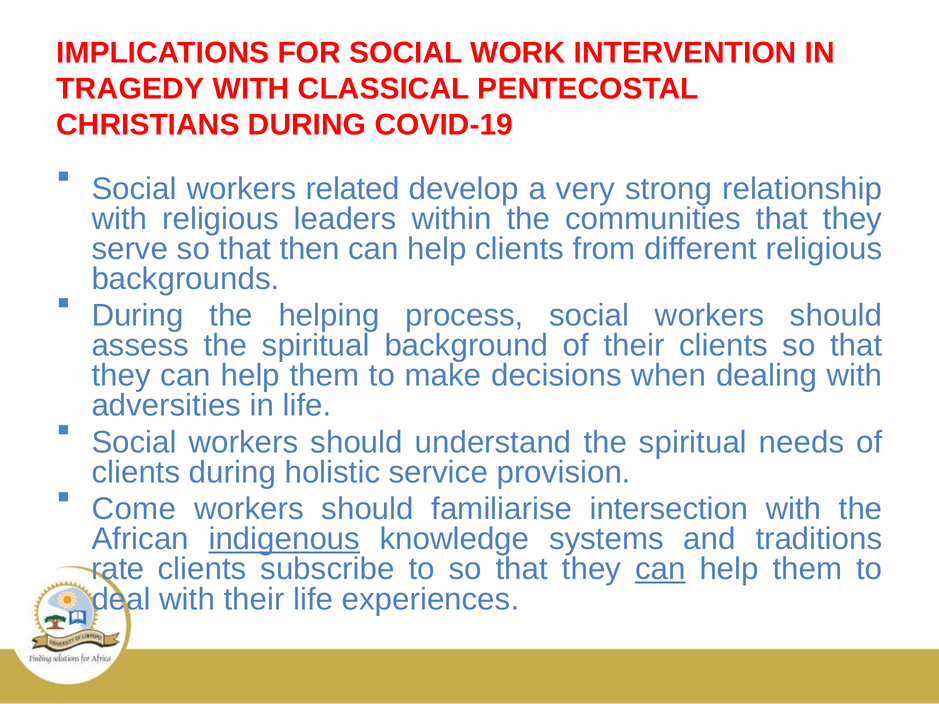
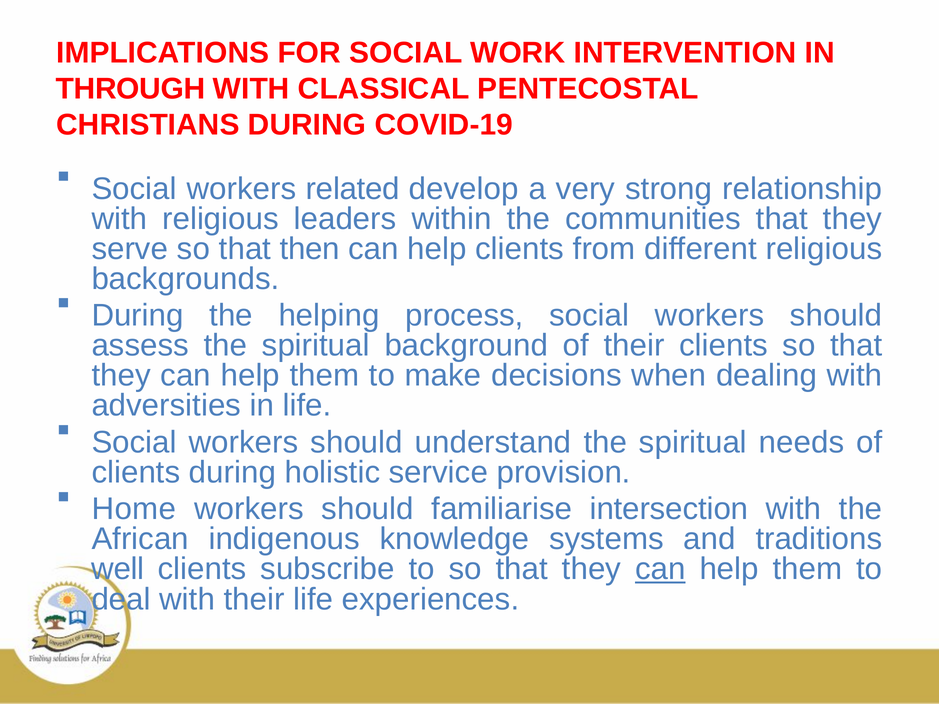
TRAGEDY: TRAGEDY -> THROUGH
Come: Come -> Home
indigenous underline: present -> none
rate: rate -> well
